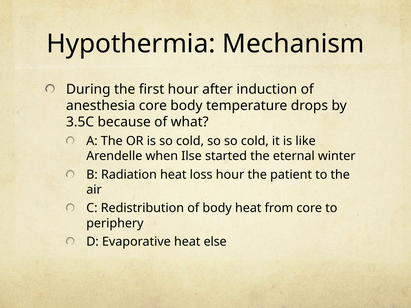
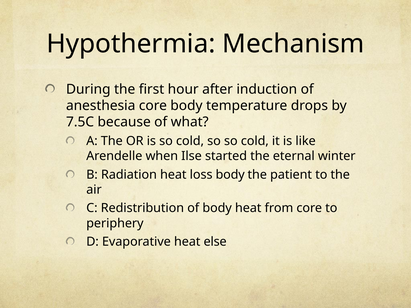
3.5C: 3.5C -> 7.5C
loss hour: hour -> body
